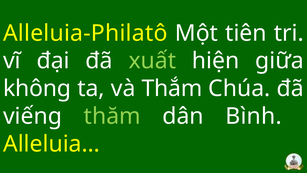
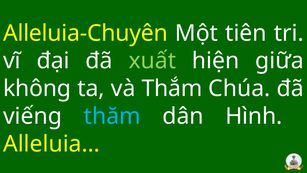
Alleluia-Philatô: Alleluia-Philatô -> Alleluia-Chuyên
thăm colour: light green -> light blue
Bình: Bình -> Hình
